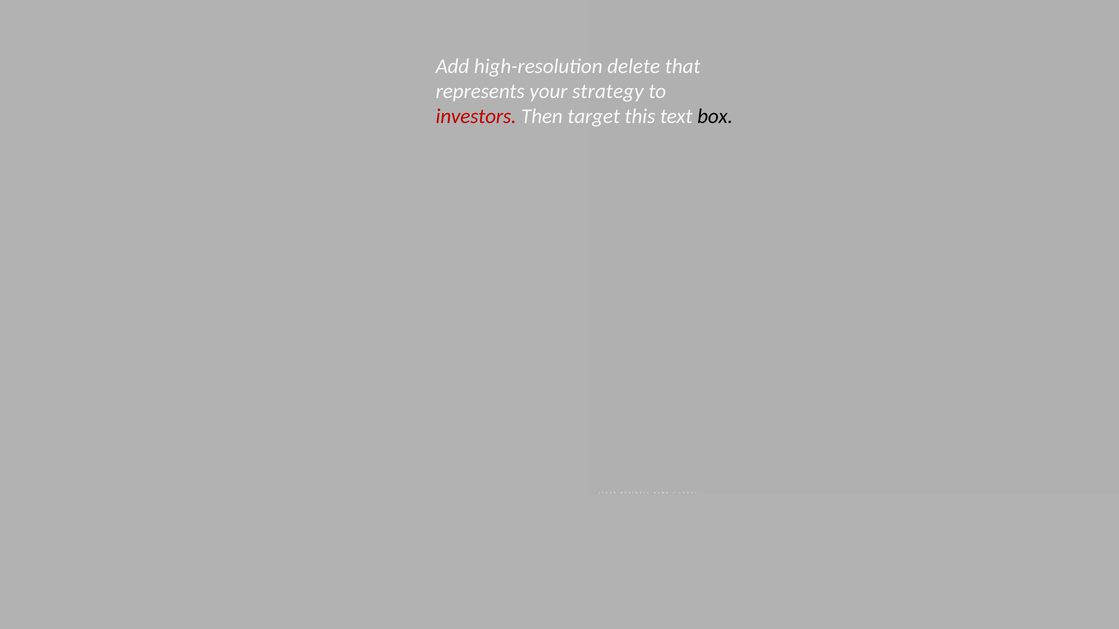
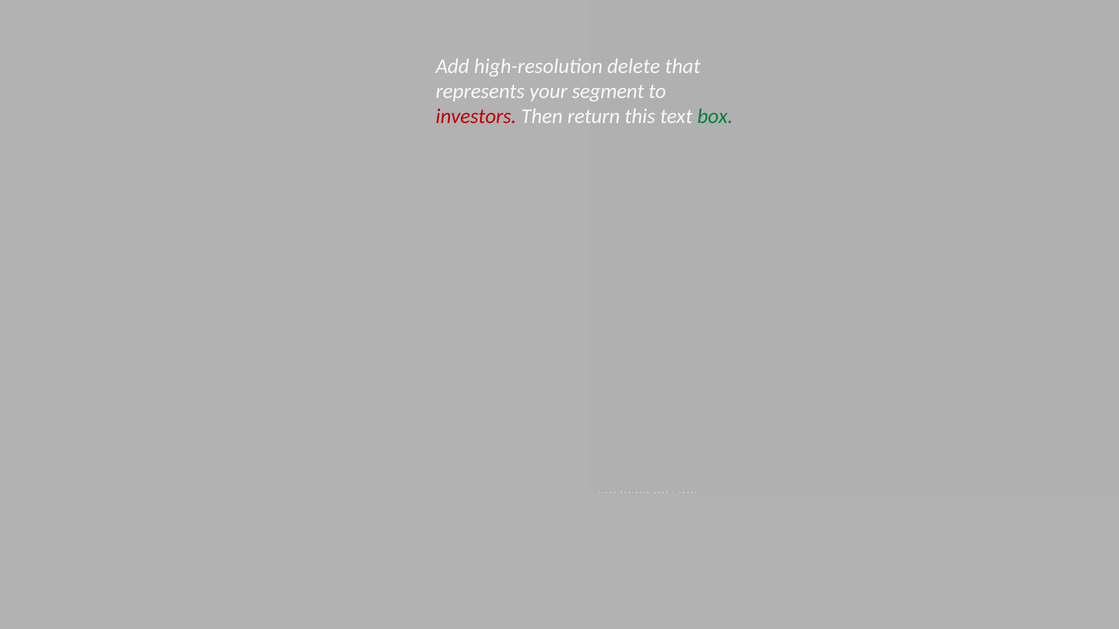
strategy: strategy -> segment
target: target -> return
box colour: black -> green
